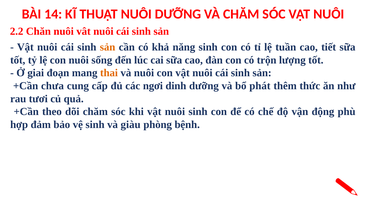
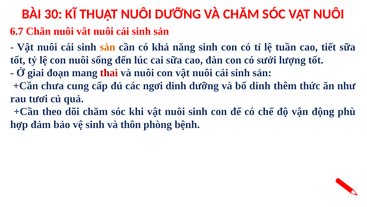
14: 14 -> 30
2.2: 2.2 -> 6.7
trộn: trộn -> sưởi
thai colour: orange -> red
bổ phát: phát -> dinh
giàu: giàu -> thôn
